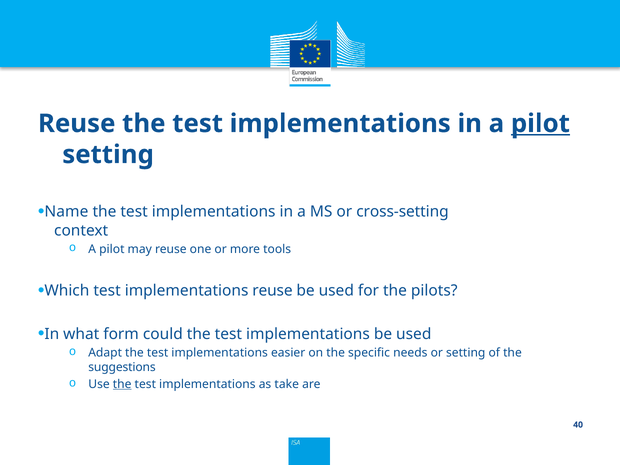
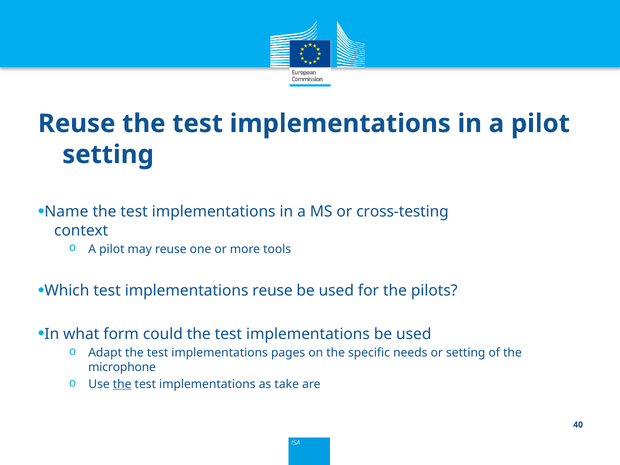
pilot at (540, 124) underline: present -> none
cross-setting: cross-setting -> cross-testing
easier: easier -> pages
suggestions: suggestions -> microphone
